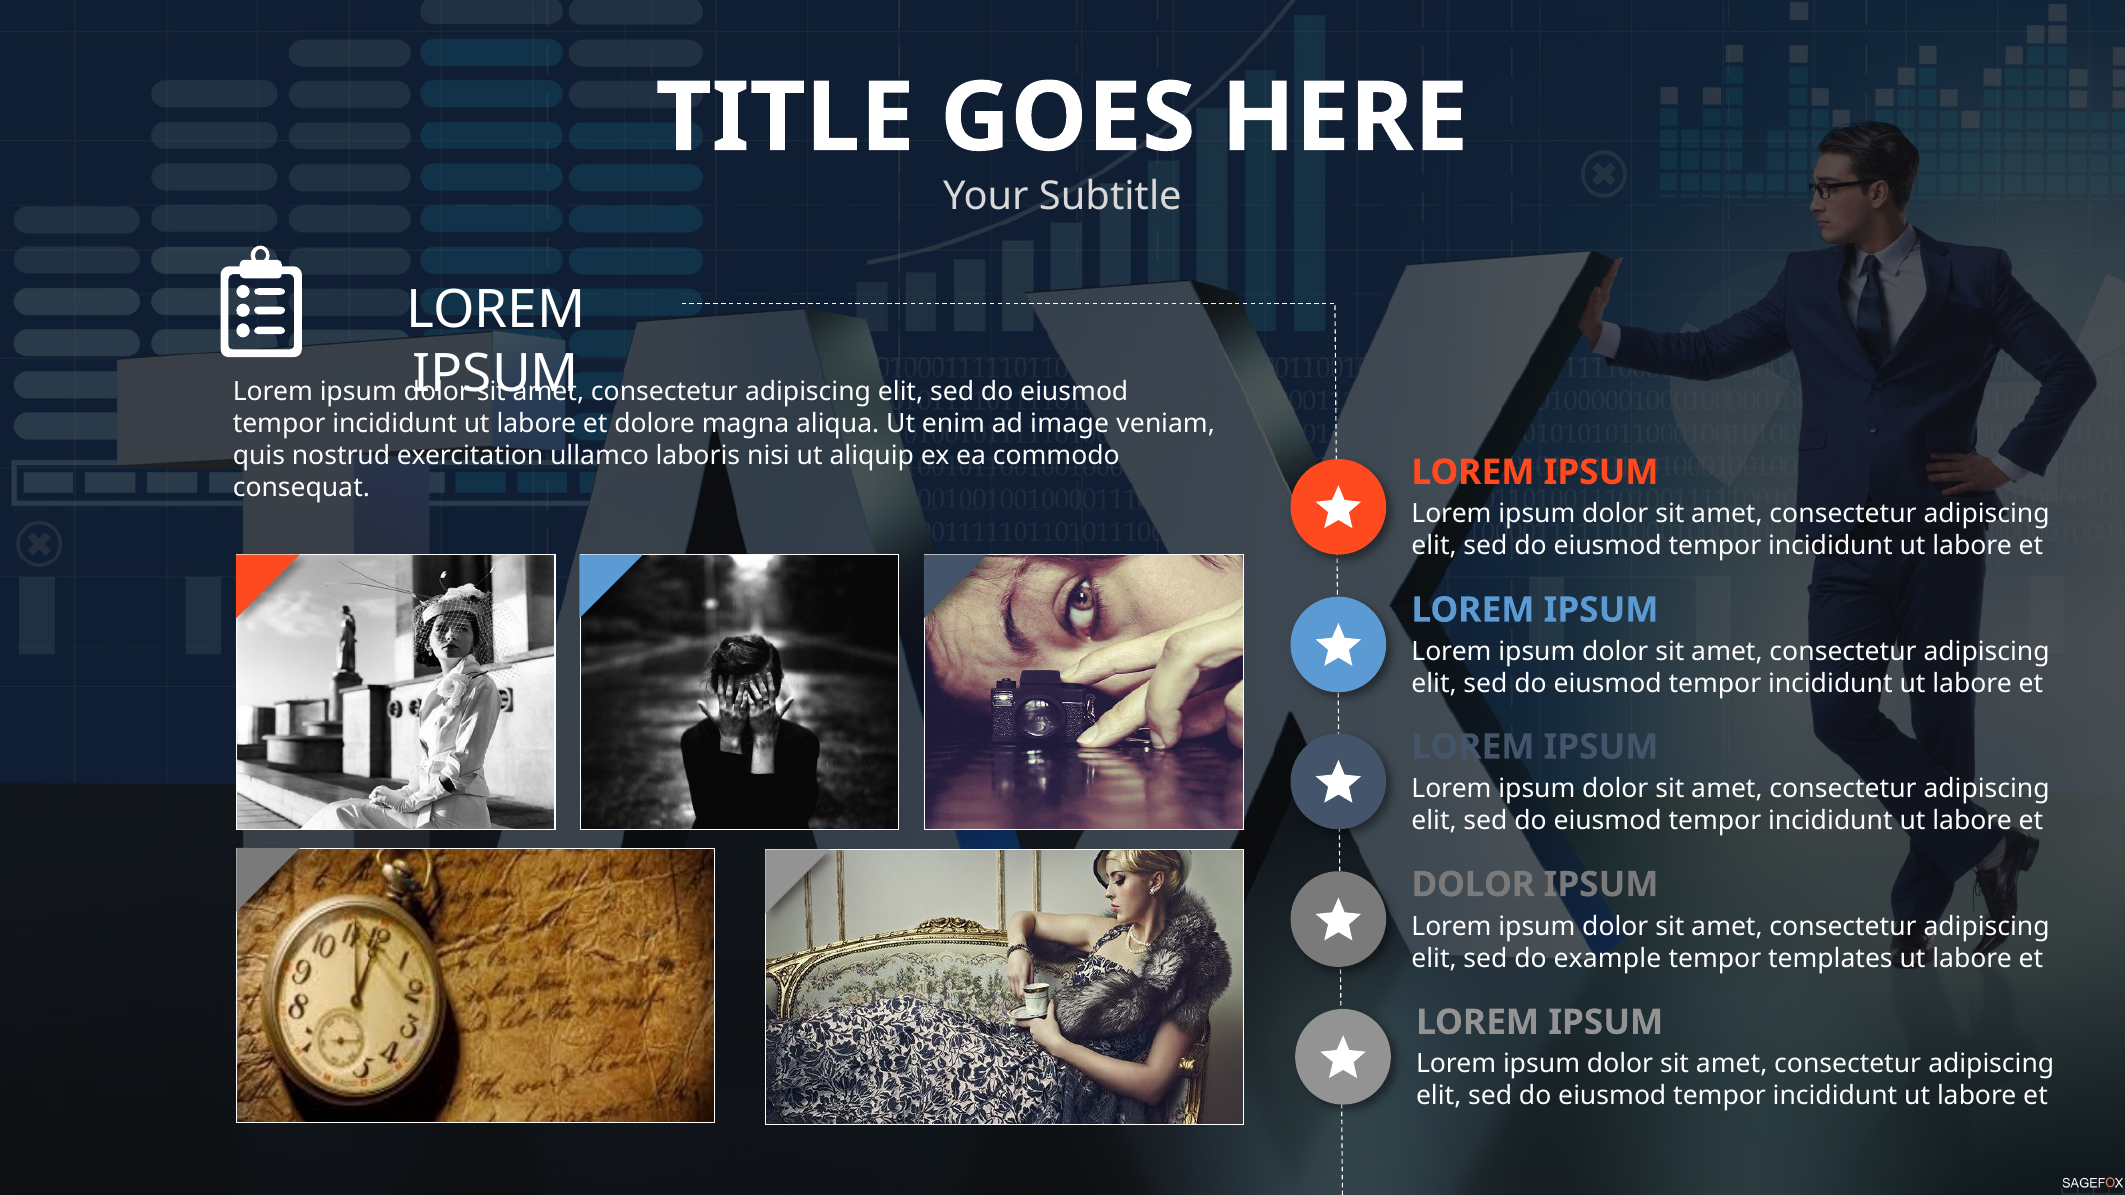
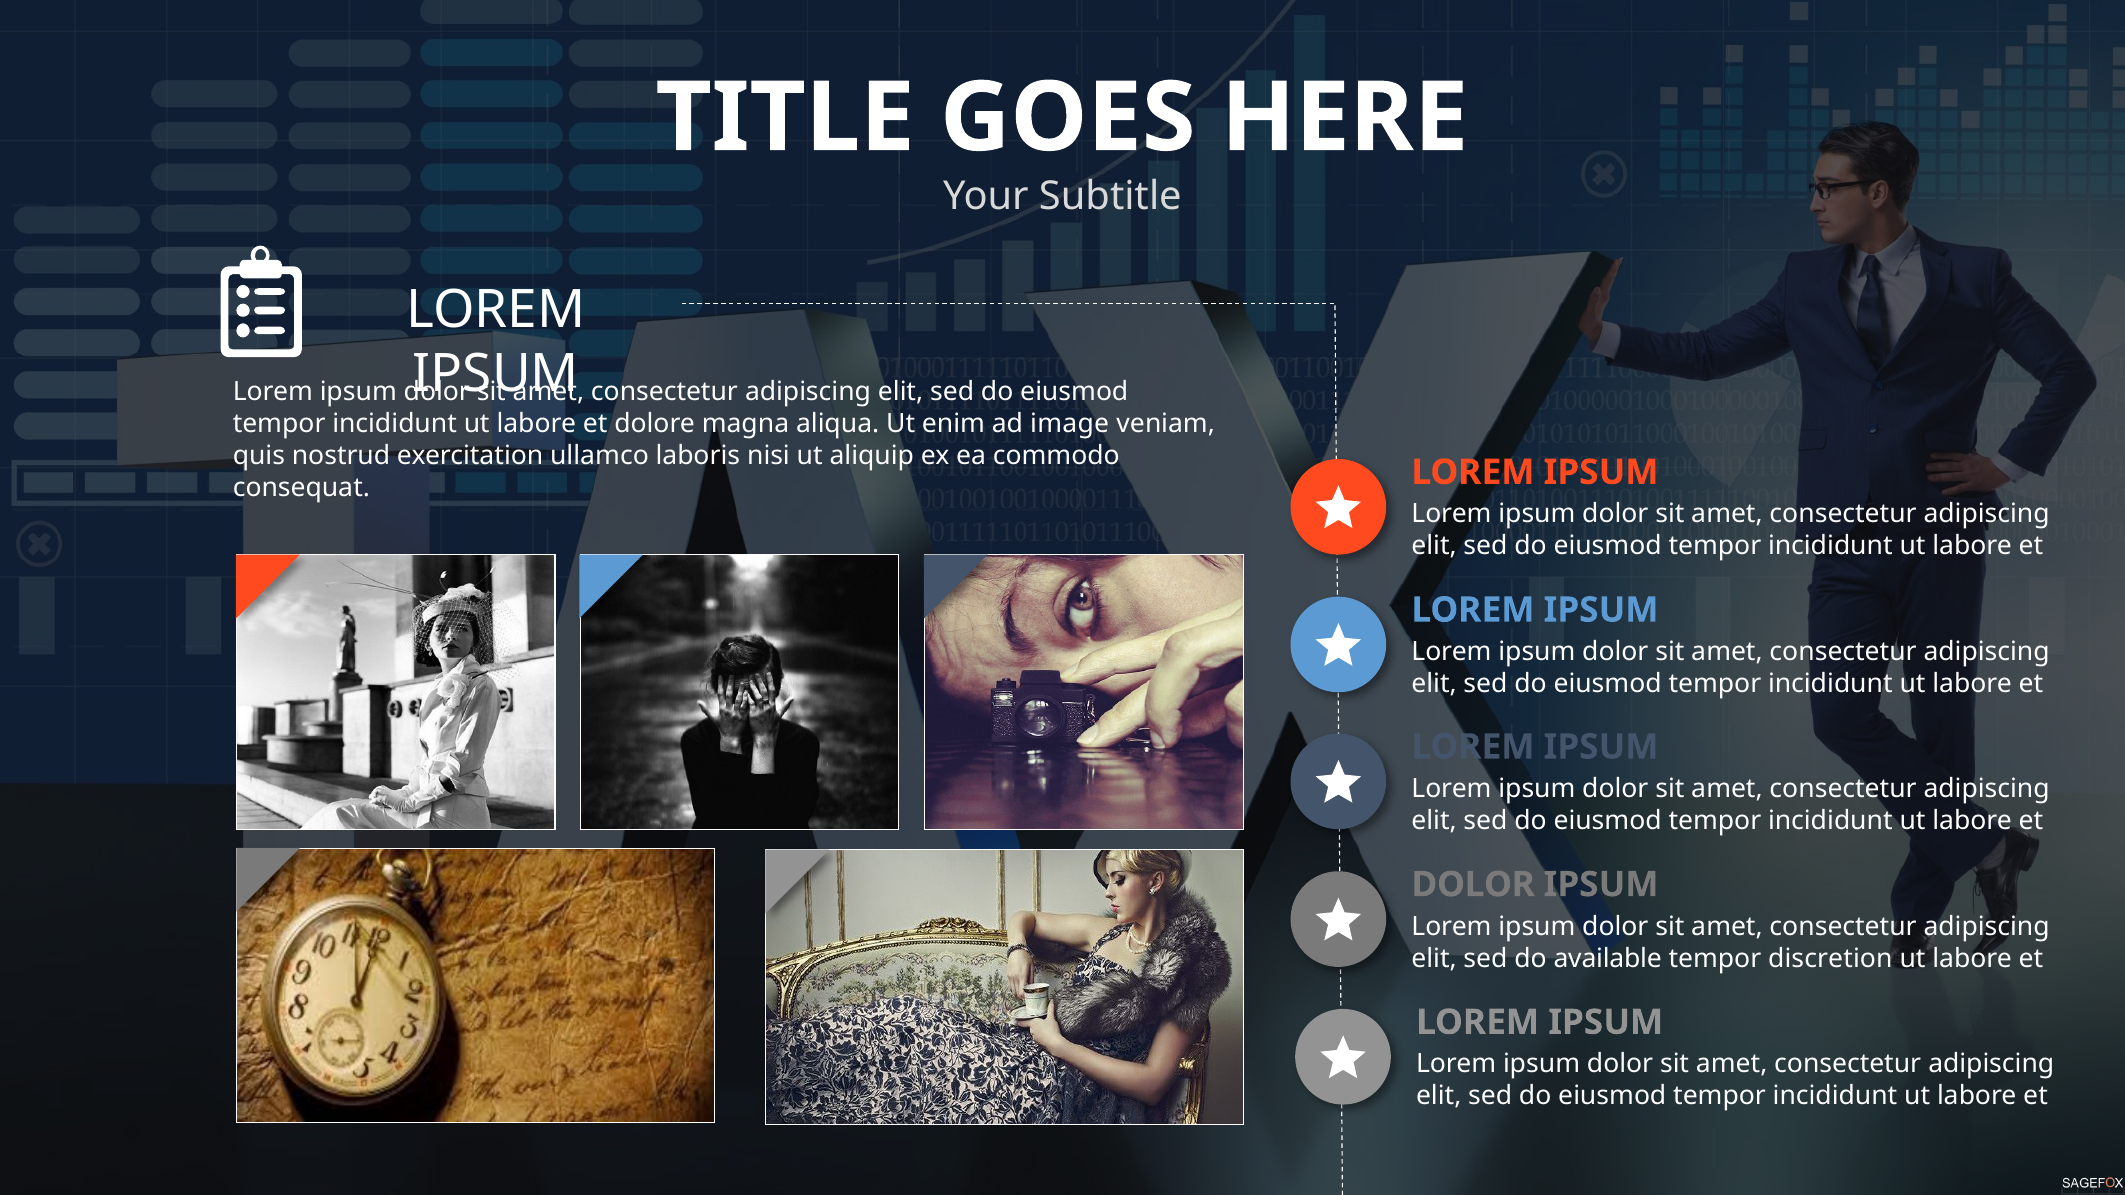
example: example -> available
templates: templates -> discretion
